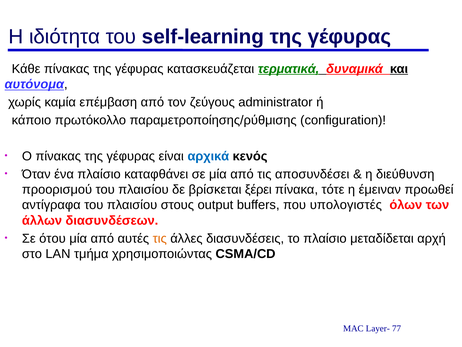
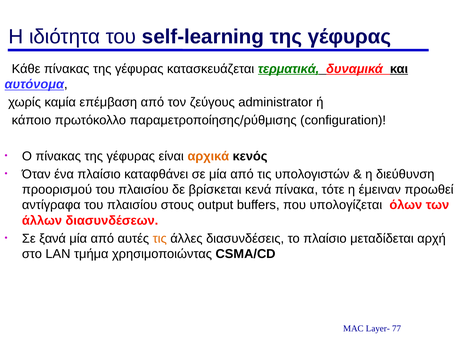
αρχικά colour: blue -> orange
αποσυνδέσει: αποσυνδέσει -> υπολογιστών
ξέρει: ξέρει -> κενά
υπολογιστές: υπολογιστές -> υπολογίζεται
ότου: ότου -> ξανά
